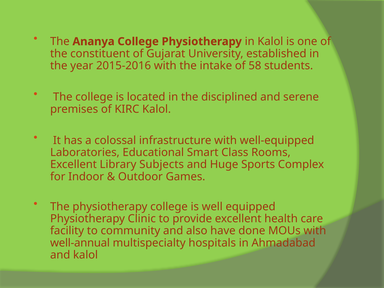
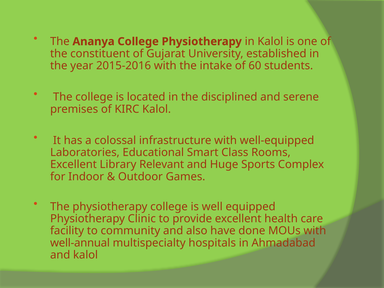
58: 58 -> 60
Subjects: Subjects -> Relevant
